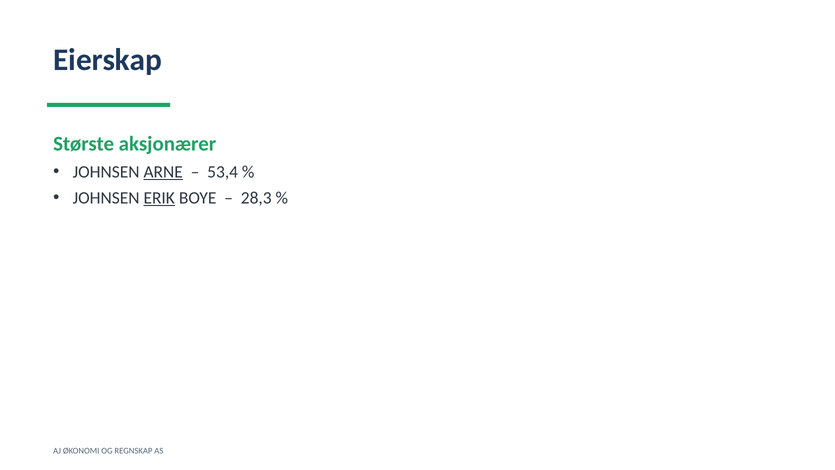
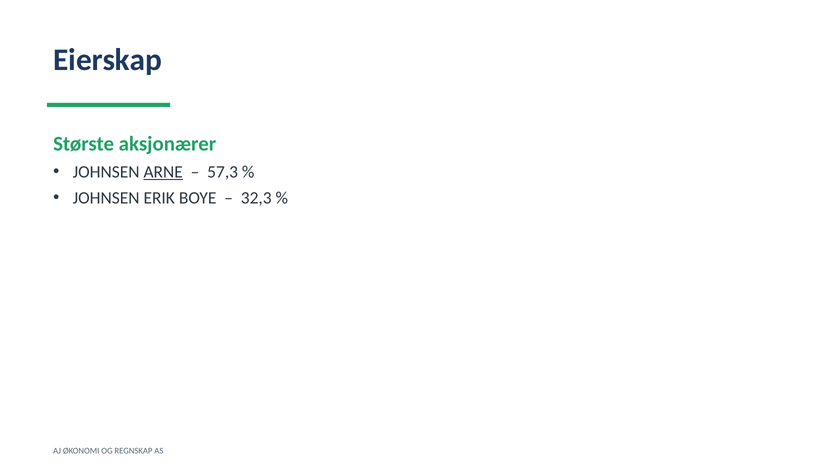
53,4: 53,4 -> 57,3
ERIK underline: present -> none
28,3: 28,3 -> 32,3
